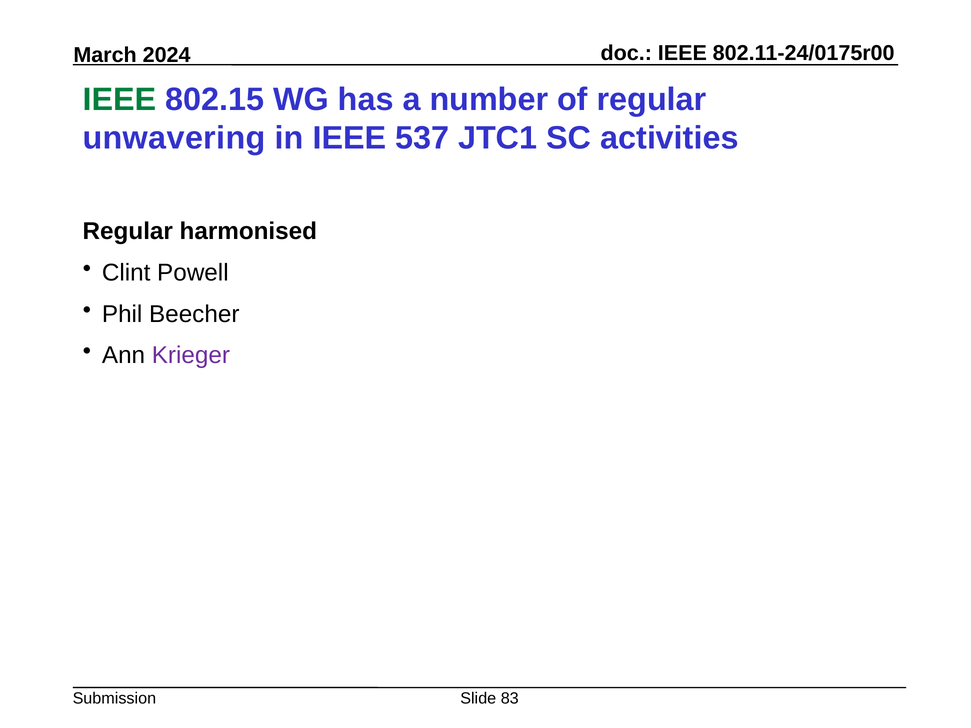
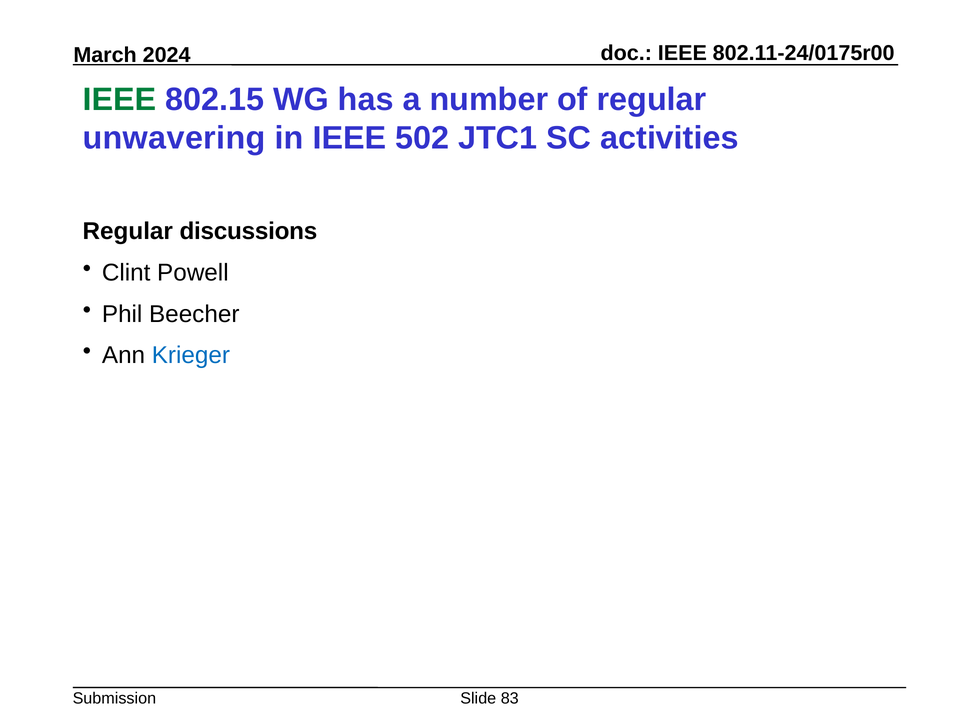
537: 537 -> 502
harmonised: harmonised -> discussions
Krieger colour: purple -> blue
